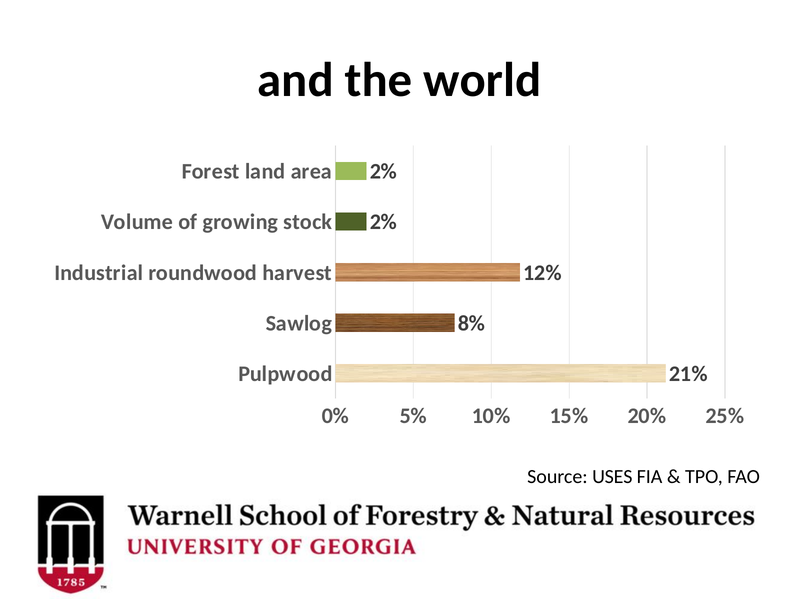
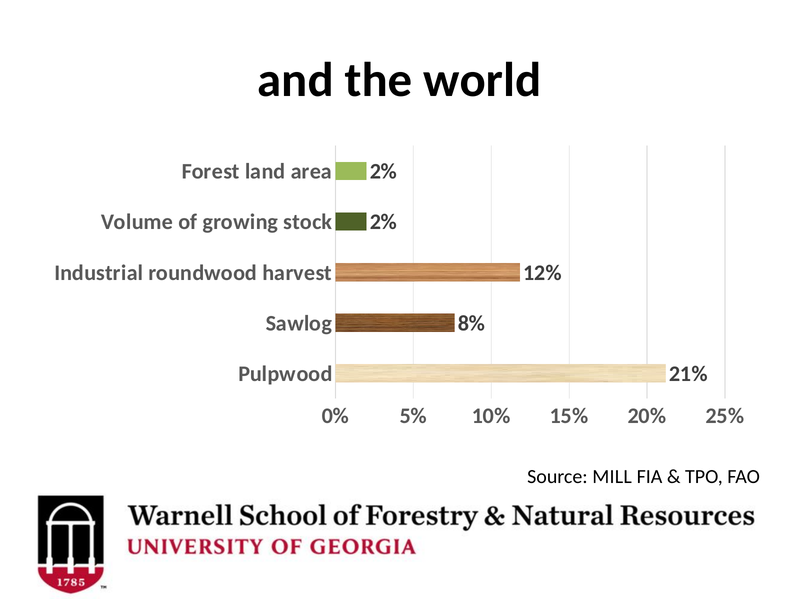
USES: USES -> MILL
